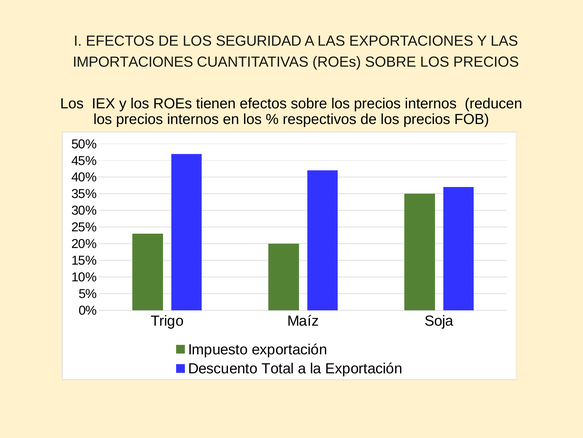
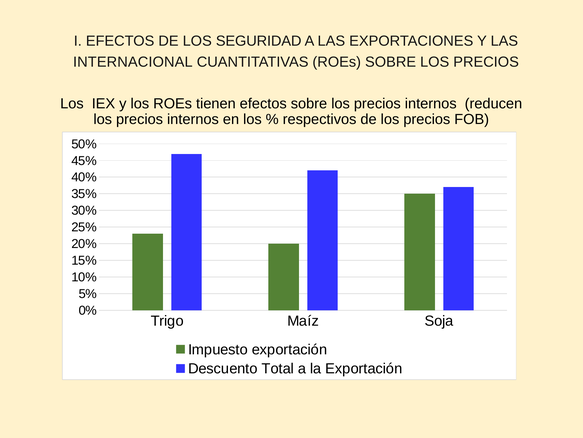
IMPORTACIONES: IMPORTACIONES -> INTERNACIONAL
